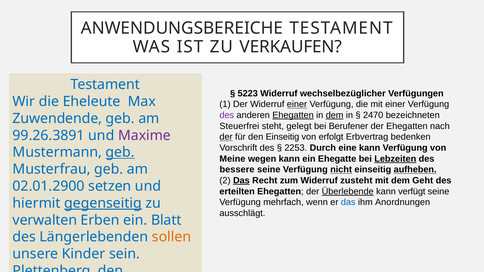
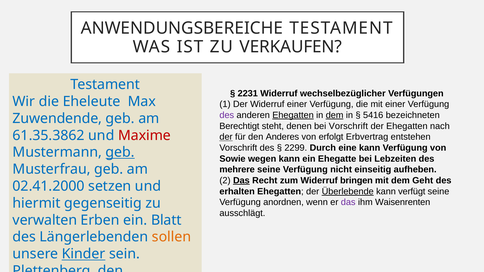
5223: 5223 -> 2231
einer at (297, 104) underline: present -> none
2470: 2470 -> 5416
Steuerfrei: Steuerfrei -> Berechtigt
gelegt: gelegt -> denen
bei Berufener: Berufener -> Vorschrift
99.26.3891: 99.26.3891 -> 61.35.3862
Maxime at (144, 135) colour: purple -> red
den Einseitig: Einseitig -> Anderes
bedenken: bedenken -> entstehen
2253: 2253 -> 2299
Meine: Meine -> Sowie
Lebzeiten underline: present -> none
bessere: bessere -> mehrere
nicht underline: present -> none
aufheben underline: present -> none
zusteht: zusteht -> bringen
02.01.2900: 02.01.2900 -> 02.41.2000
erteilten: erteilten -> erhalten
mehrfach: mehrfach -> anordnen
das at (348, 202) colour: blue -> purple
Anordnungen: Anordnungen -> Waisenrenten
gegenseitig underline: present -> none
Kinder underline: none -> present
